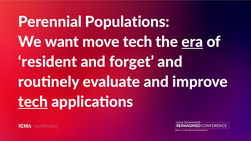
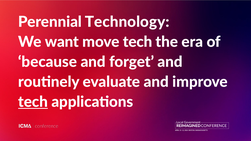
Populations: Populations -> Technology
era underline: present -> none
resident: resident -> because
